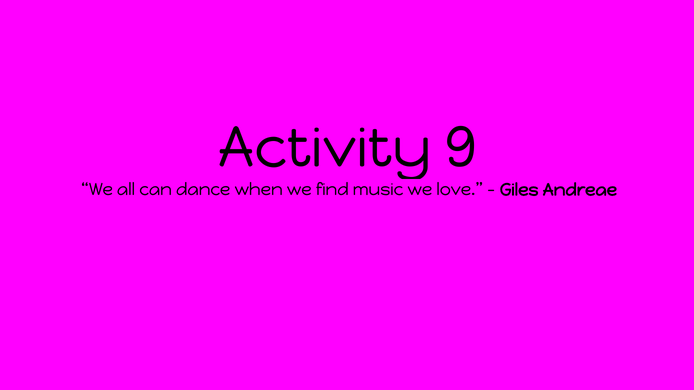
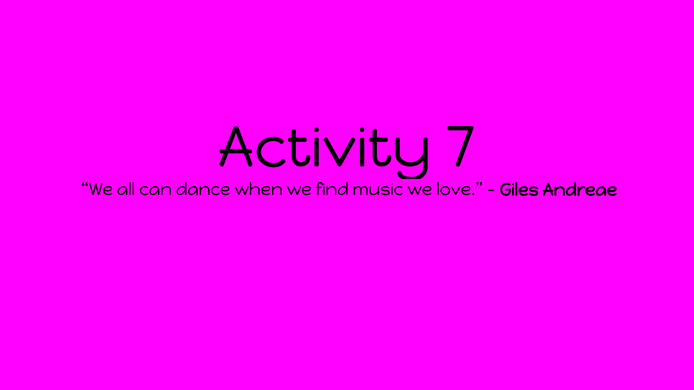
9: 9 -> 7
